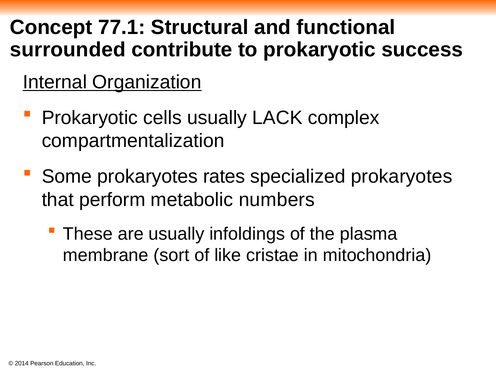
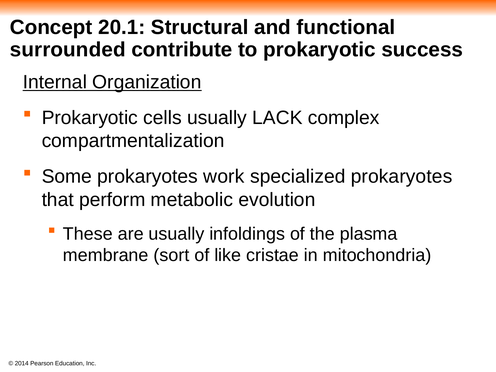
77.1: 77.1 -> 20.1
rates: rates -> work
numbers: numbers -> evolution
